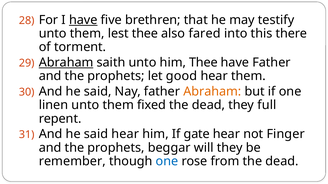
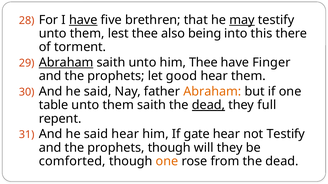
may underline: none -> present
fared: fared -> being
have Father: Father -> Finger
linen: linen -> table
them fixed: fixed -> saith
dead at (208, 105) underline: none -> present
not Finger: Finger -> Testify
prophets beggar: beggar -> though
remember: remember -> comforted
one at (167, 162) colour: blue -> orange
